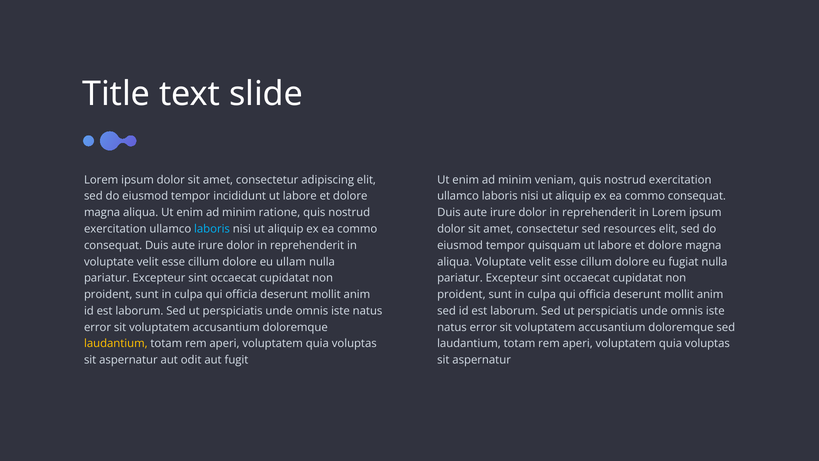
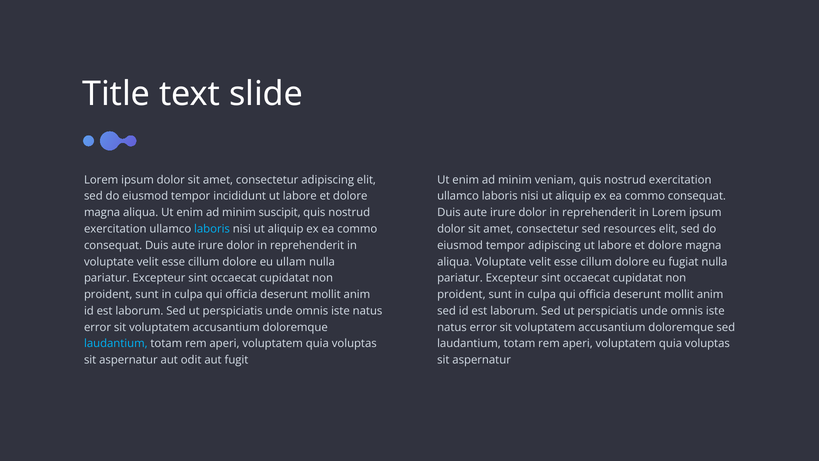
ratione: ratione -> suscipit
tempor quisquam: quisquam -> adipiscing
laudantium at (116, 343) colour: yellow -> light blue
